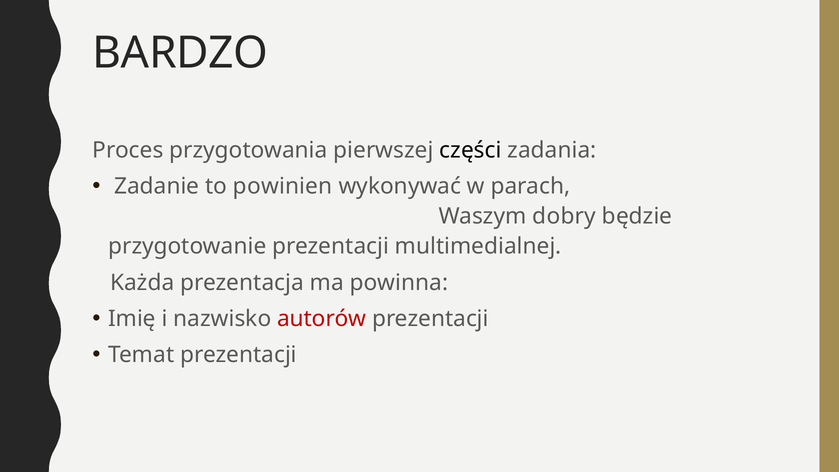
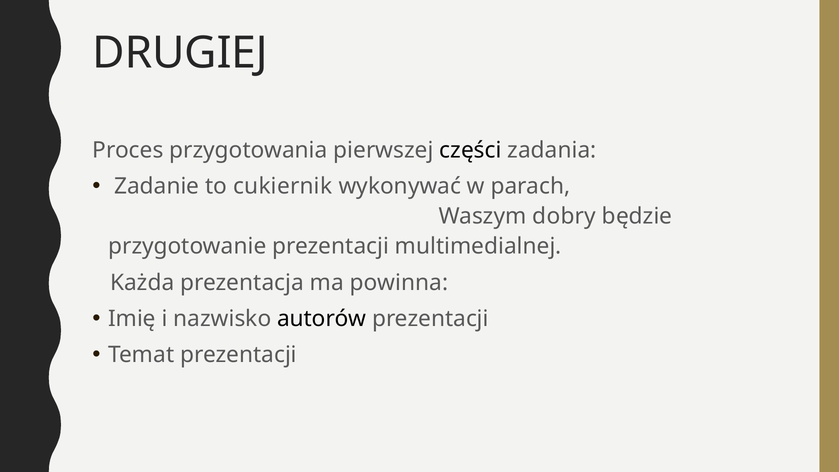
BARDZO: BARDZO -> DRUGIEJ
powinien: powinien -> cukiernik
autorów colour: red -> black
